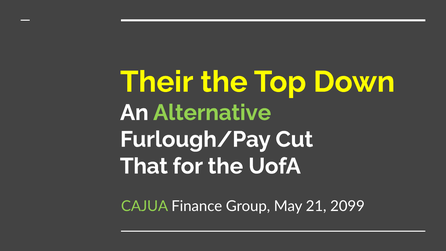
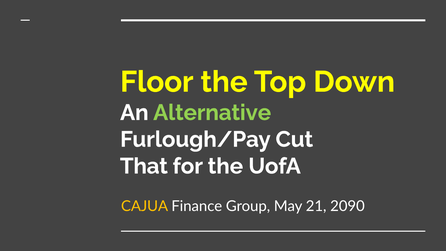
Their: Their -> Floor
CAJUA colour: light green -> yellow
2099: 2099 -> 2090
